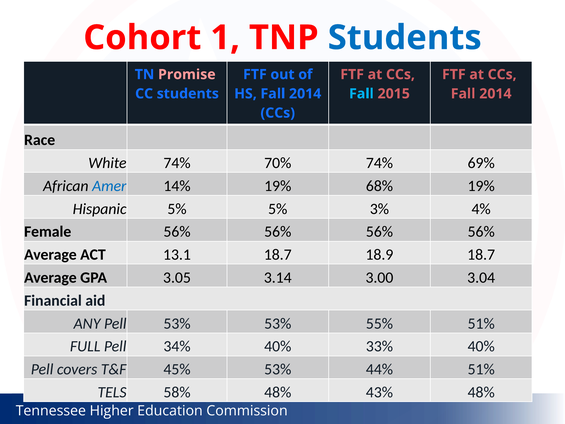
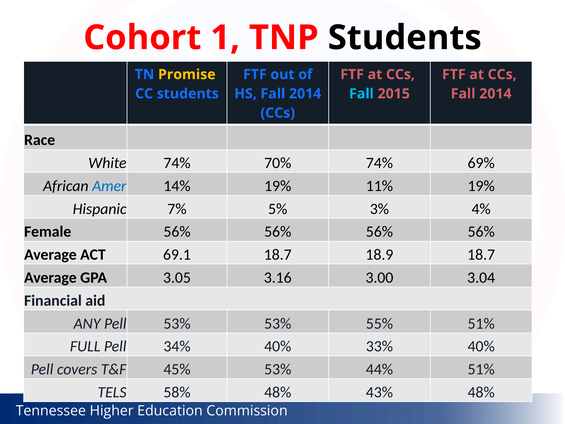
Students at (405, 38) colour: blue -> black
Promise colour: pink -> yellow
68%: 68% -> 11%
Hispanic 5%: 5% -> 7%
13.1: 13.1 -> 69.1
3.14: 3.14 -> 3.16
